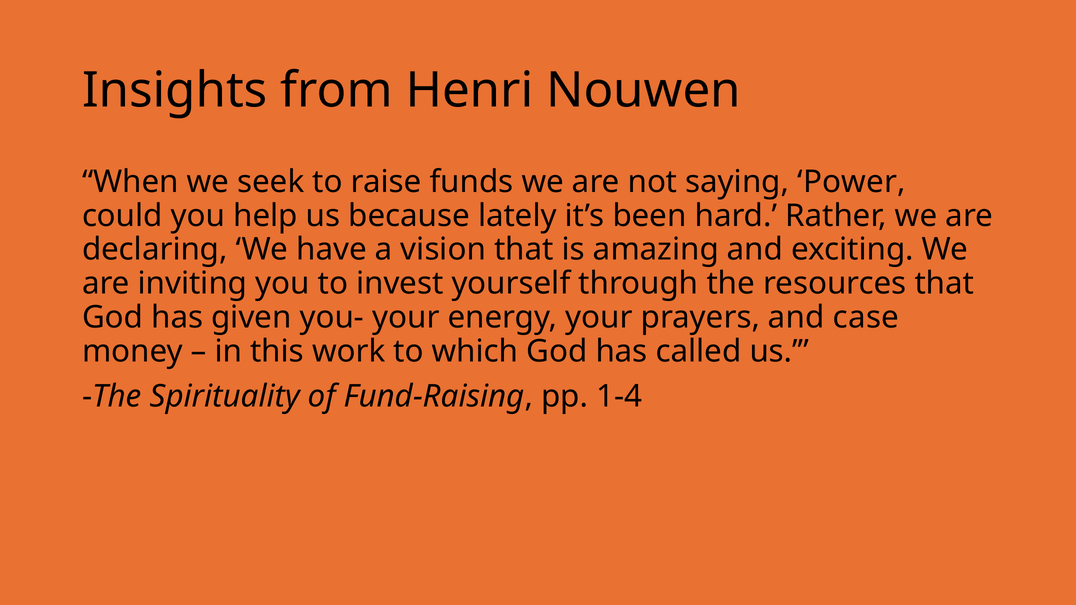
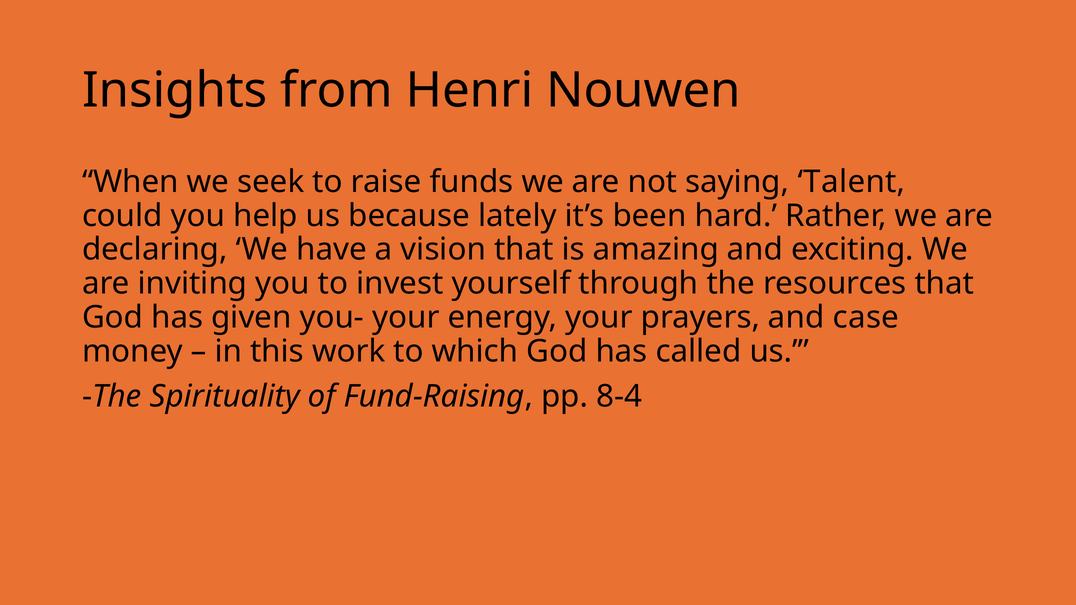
Power: Power -> Talent
1-4: 1-4 -> 8-4
